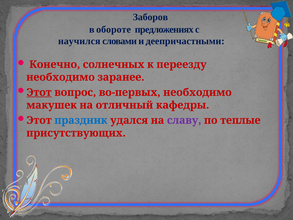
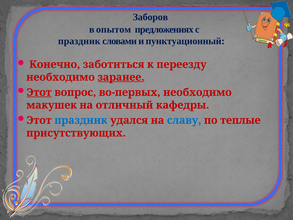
обороте: обороте -> опытом
научился at (79, 41): научился -> праздник
деепричастными: деепричастными -> пунктуационный
солнечных: солнечных -> заботиться
заранее underline: none -> present
славу colour: purple -> blue
